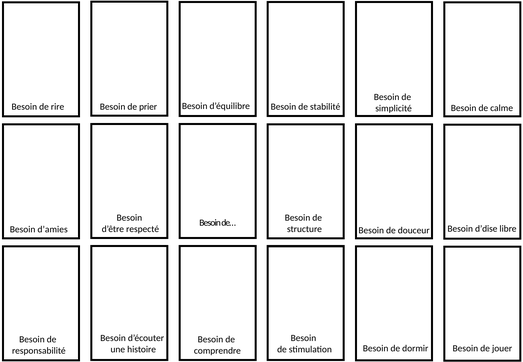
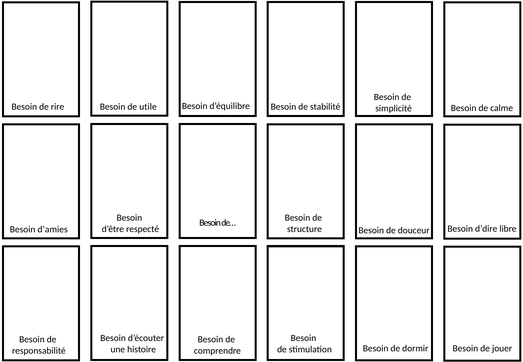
prier: prier -> utile
d’dise: d’dise -> d’dire
